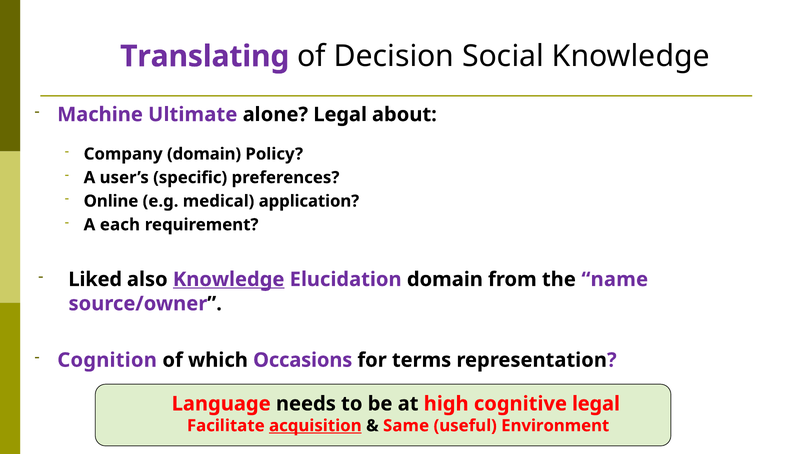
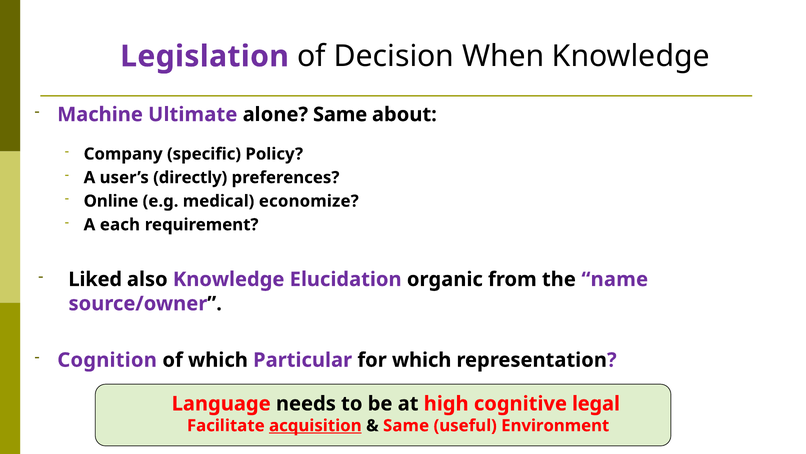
Translating: Translating -> Legislation
Social: Social -> When
alone Legal: Legal -> Same
Company domain: domain -> specific
specific: specific -> directly
application: application -> economize
Knowledge at (229, 279) underline: present -> none
Elucidation domain: domain -> organic
Occasions: Occasions -> Particular
for terms: terms -> which
